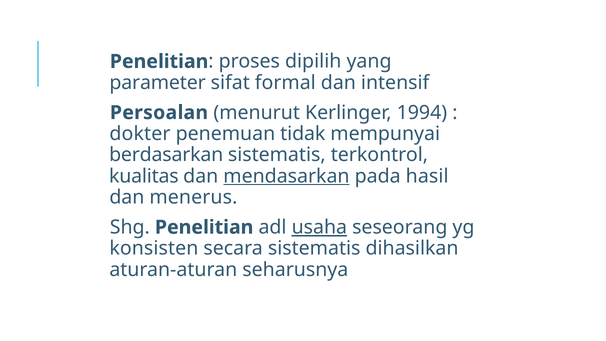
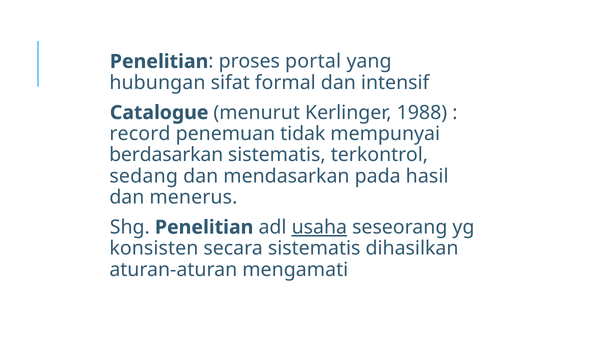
dipilih: dipilih -> portal
parameter: parameter -> hubungan
Persoalan: Persoalan -> Catalogue
1994: 1994 -> 1988
dokter: dokter -> record
kualitas: kualitas -> sedang
mendasarkan underline: present -> none
seharusnya: seharusnya -> mengamati
